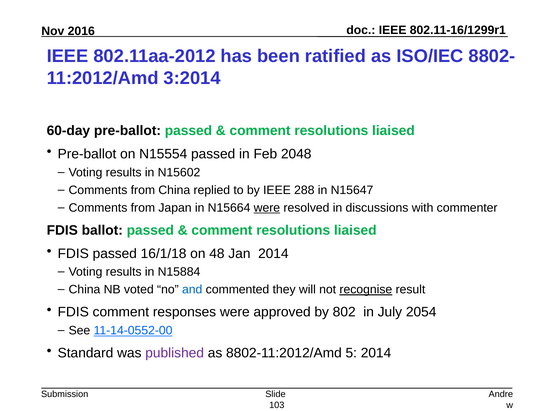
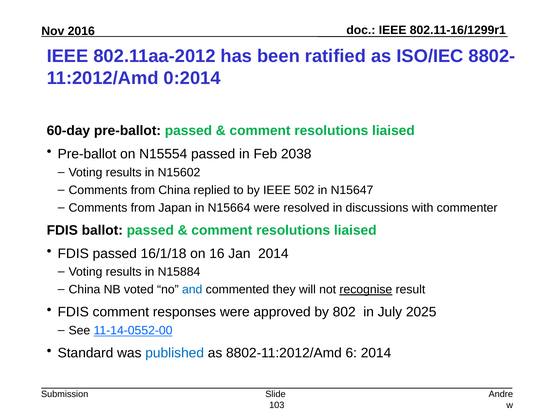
3:2014: 3:2014 -> 0:2014
2048: 2048 -> 2038
288: 288 -> 502
were at (267, 208) underline: present -> none
48: 48 -> 16
2054: 2054 -> 2025
published colour: purple -> blue
5: 5 -> 6
